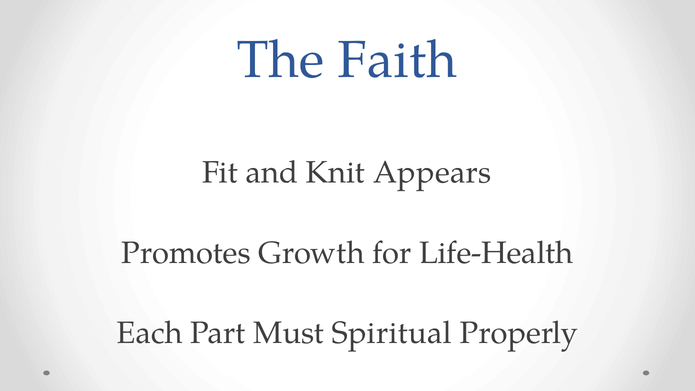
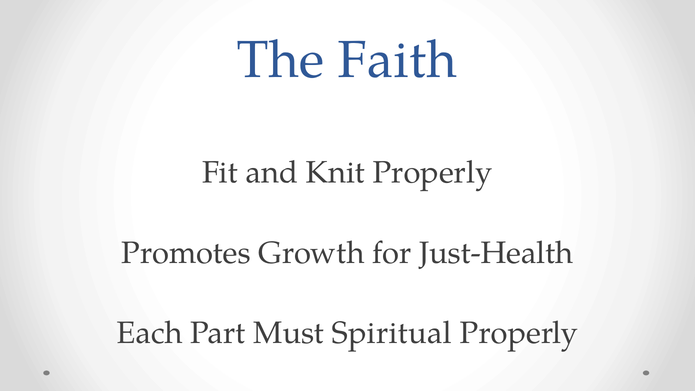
Knit Appears: Appears -> Properly
Life-Health: Life-Health -> Just-Health
